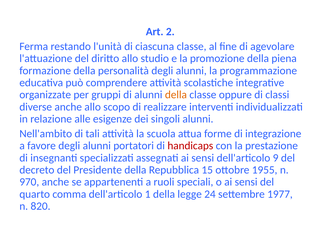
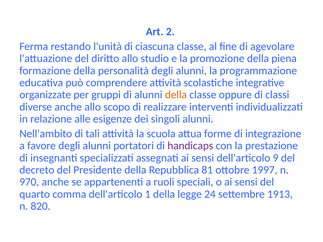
handicaps colour: red -> purple
15: 15 -> 81
1955: 1955 -> 1997
1977: 1977 -> 1913
